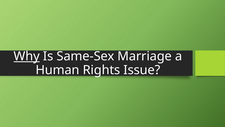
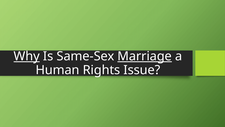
Marriage underline: none -> present
